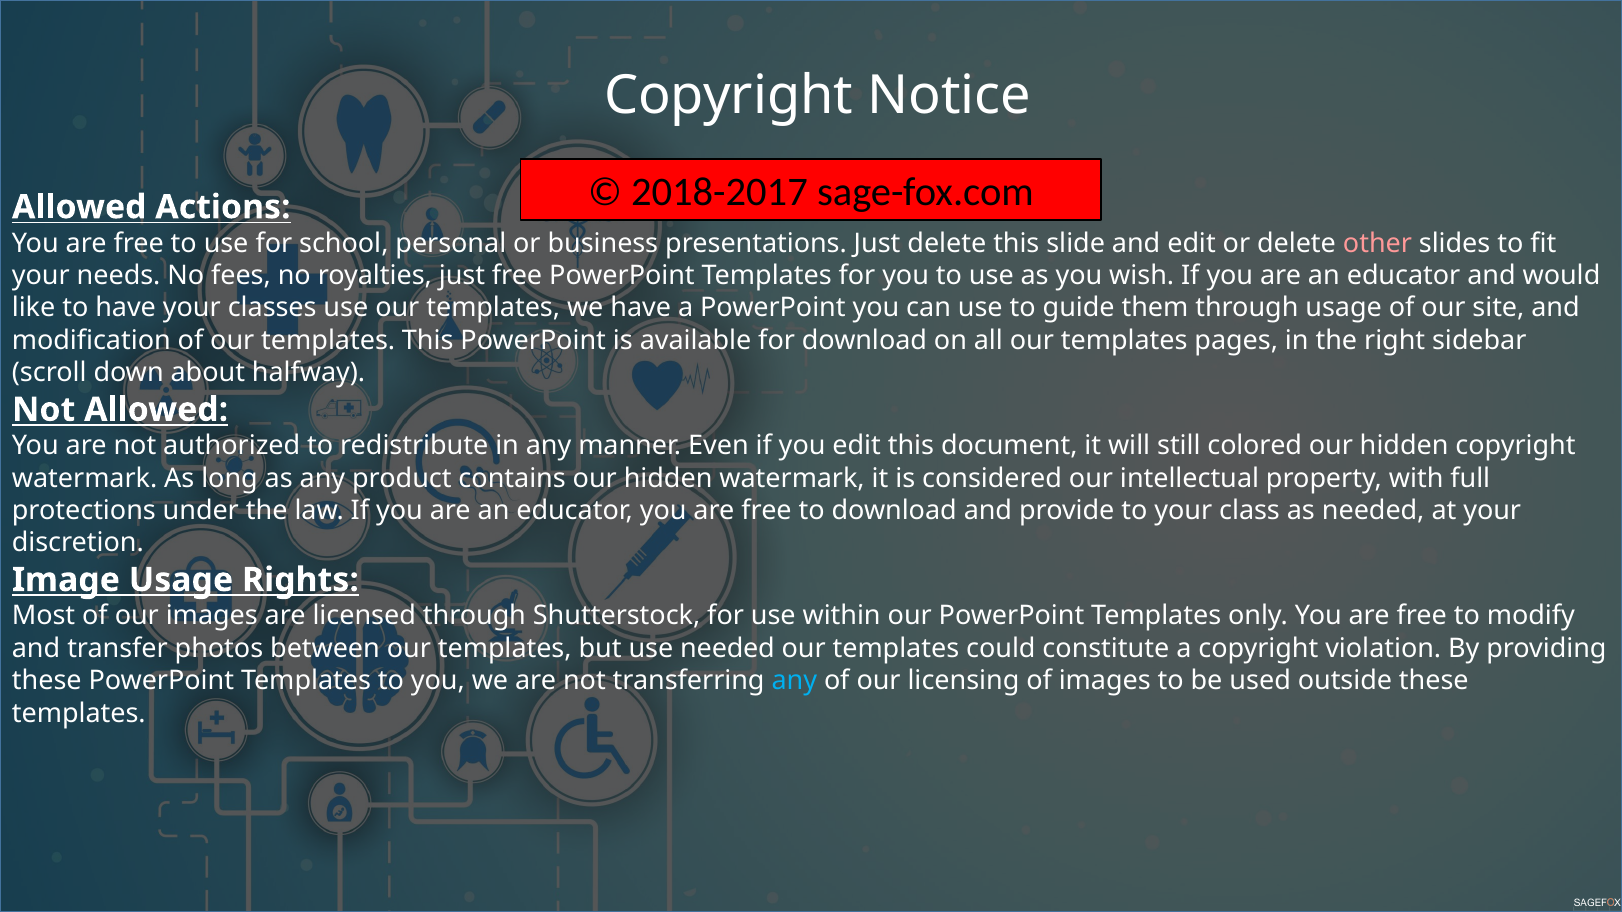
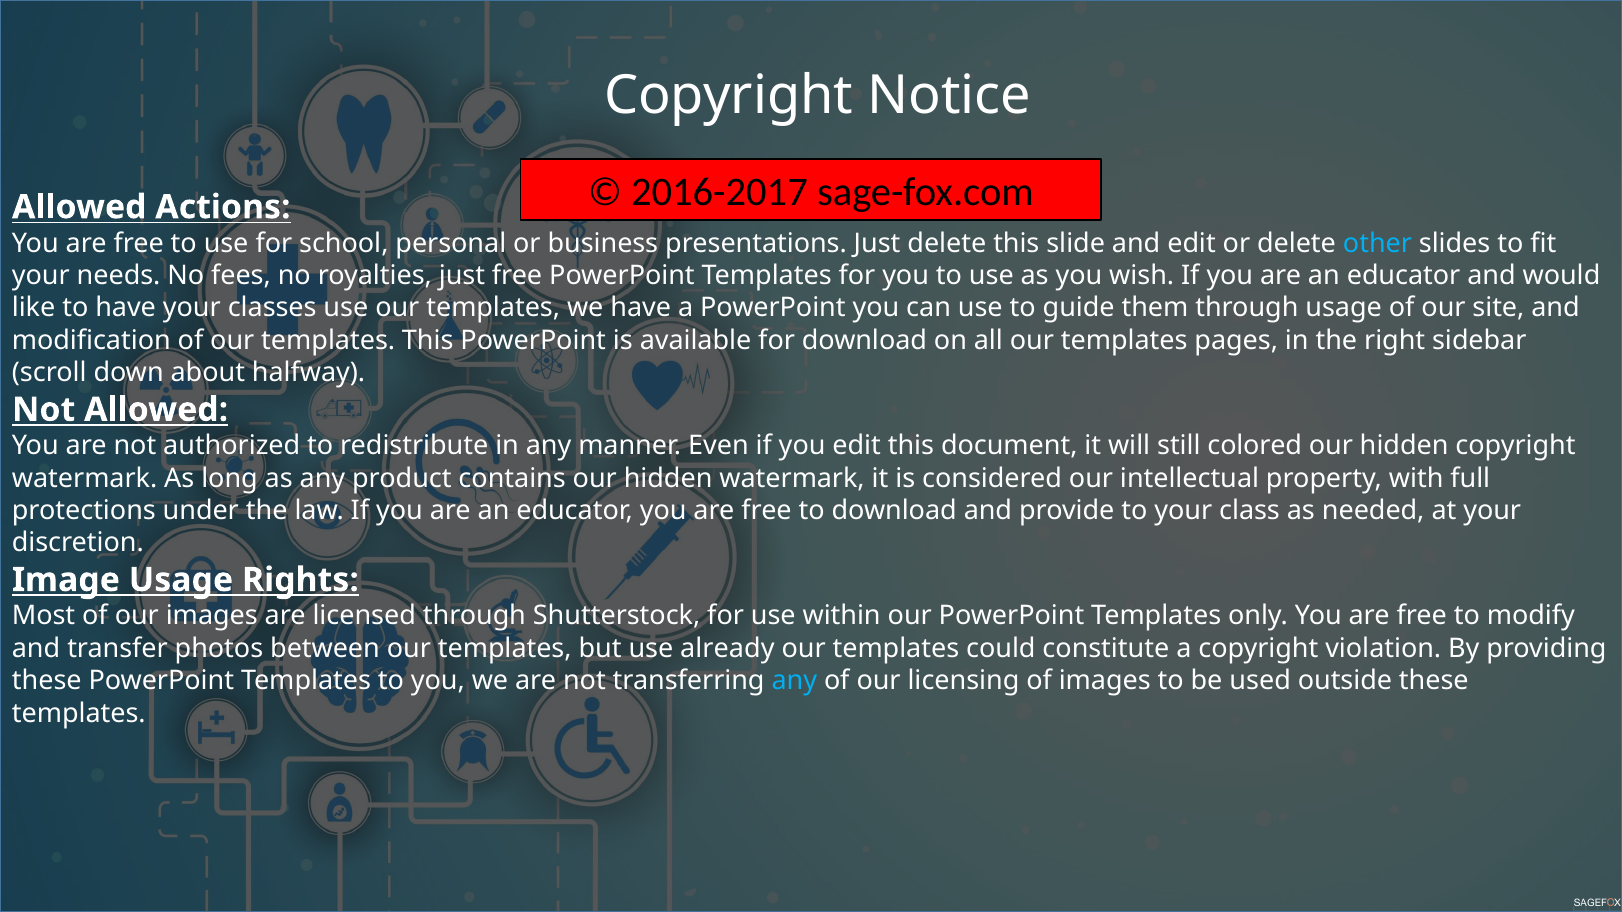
2018-2017: 2018-2017 -> 2016-2017
other colour: pink -> light blue
use needed: needed -> already
